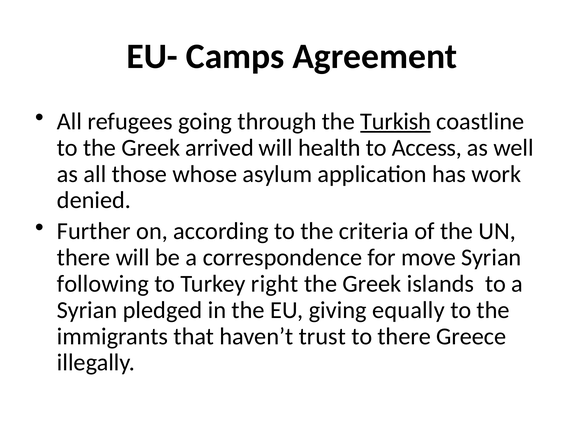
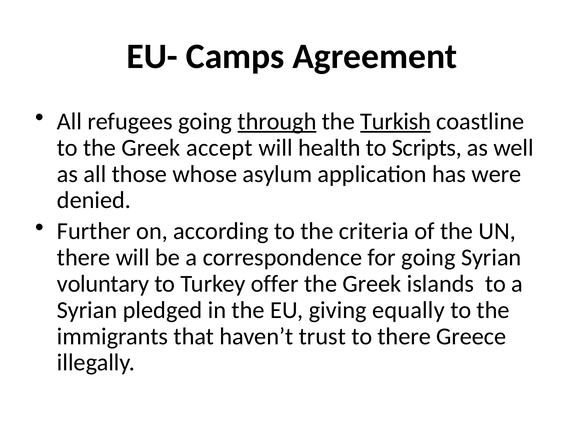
through underline: none -> present
arrived: arrived -> accept
Access: Access -> Scripts
work: work -> were
for move: move -> going
following: following -> voluntary
right: right -> offer
